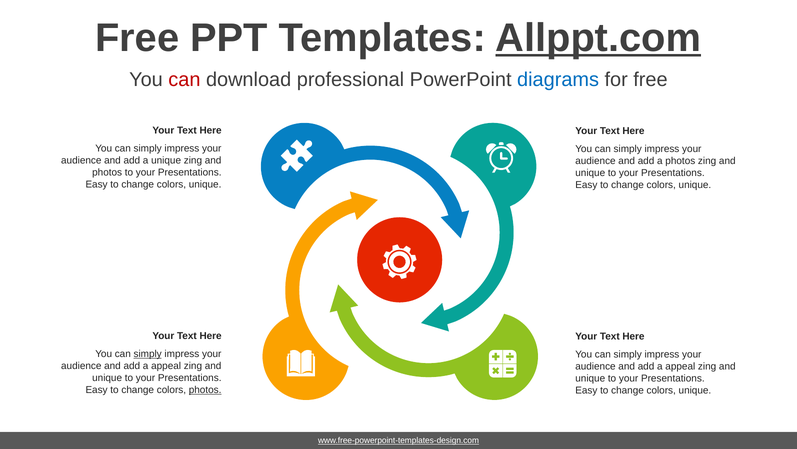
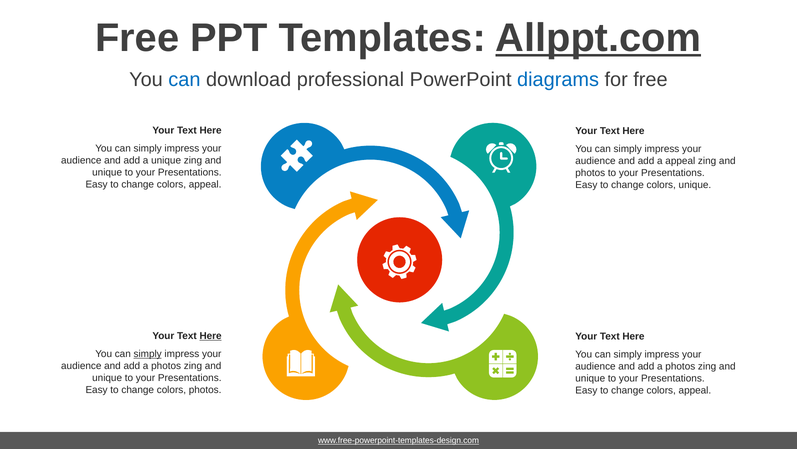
can at (184, 79) colour: red -> blue
a photos: photos -> appeal
photos at (107, 172): photos -> unique
unique at (590, 173): unique -> photos
unique at (205, 184): unique -> appeal
Here at (211, 336) underline: none -> present
appeal at (166, 365): appeal -> photos
appeal at (680, 366): appeal -> photos
photos at (205, 389) underline: present -> none
unique at (695, 390): unique -> appeal
